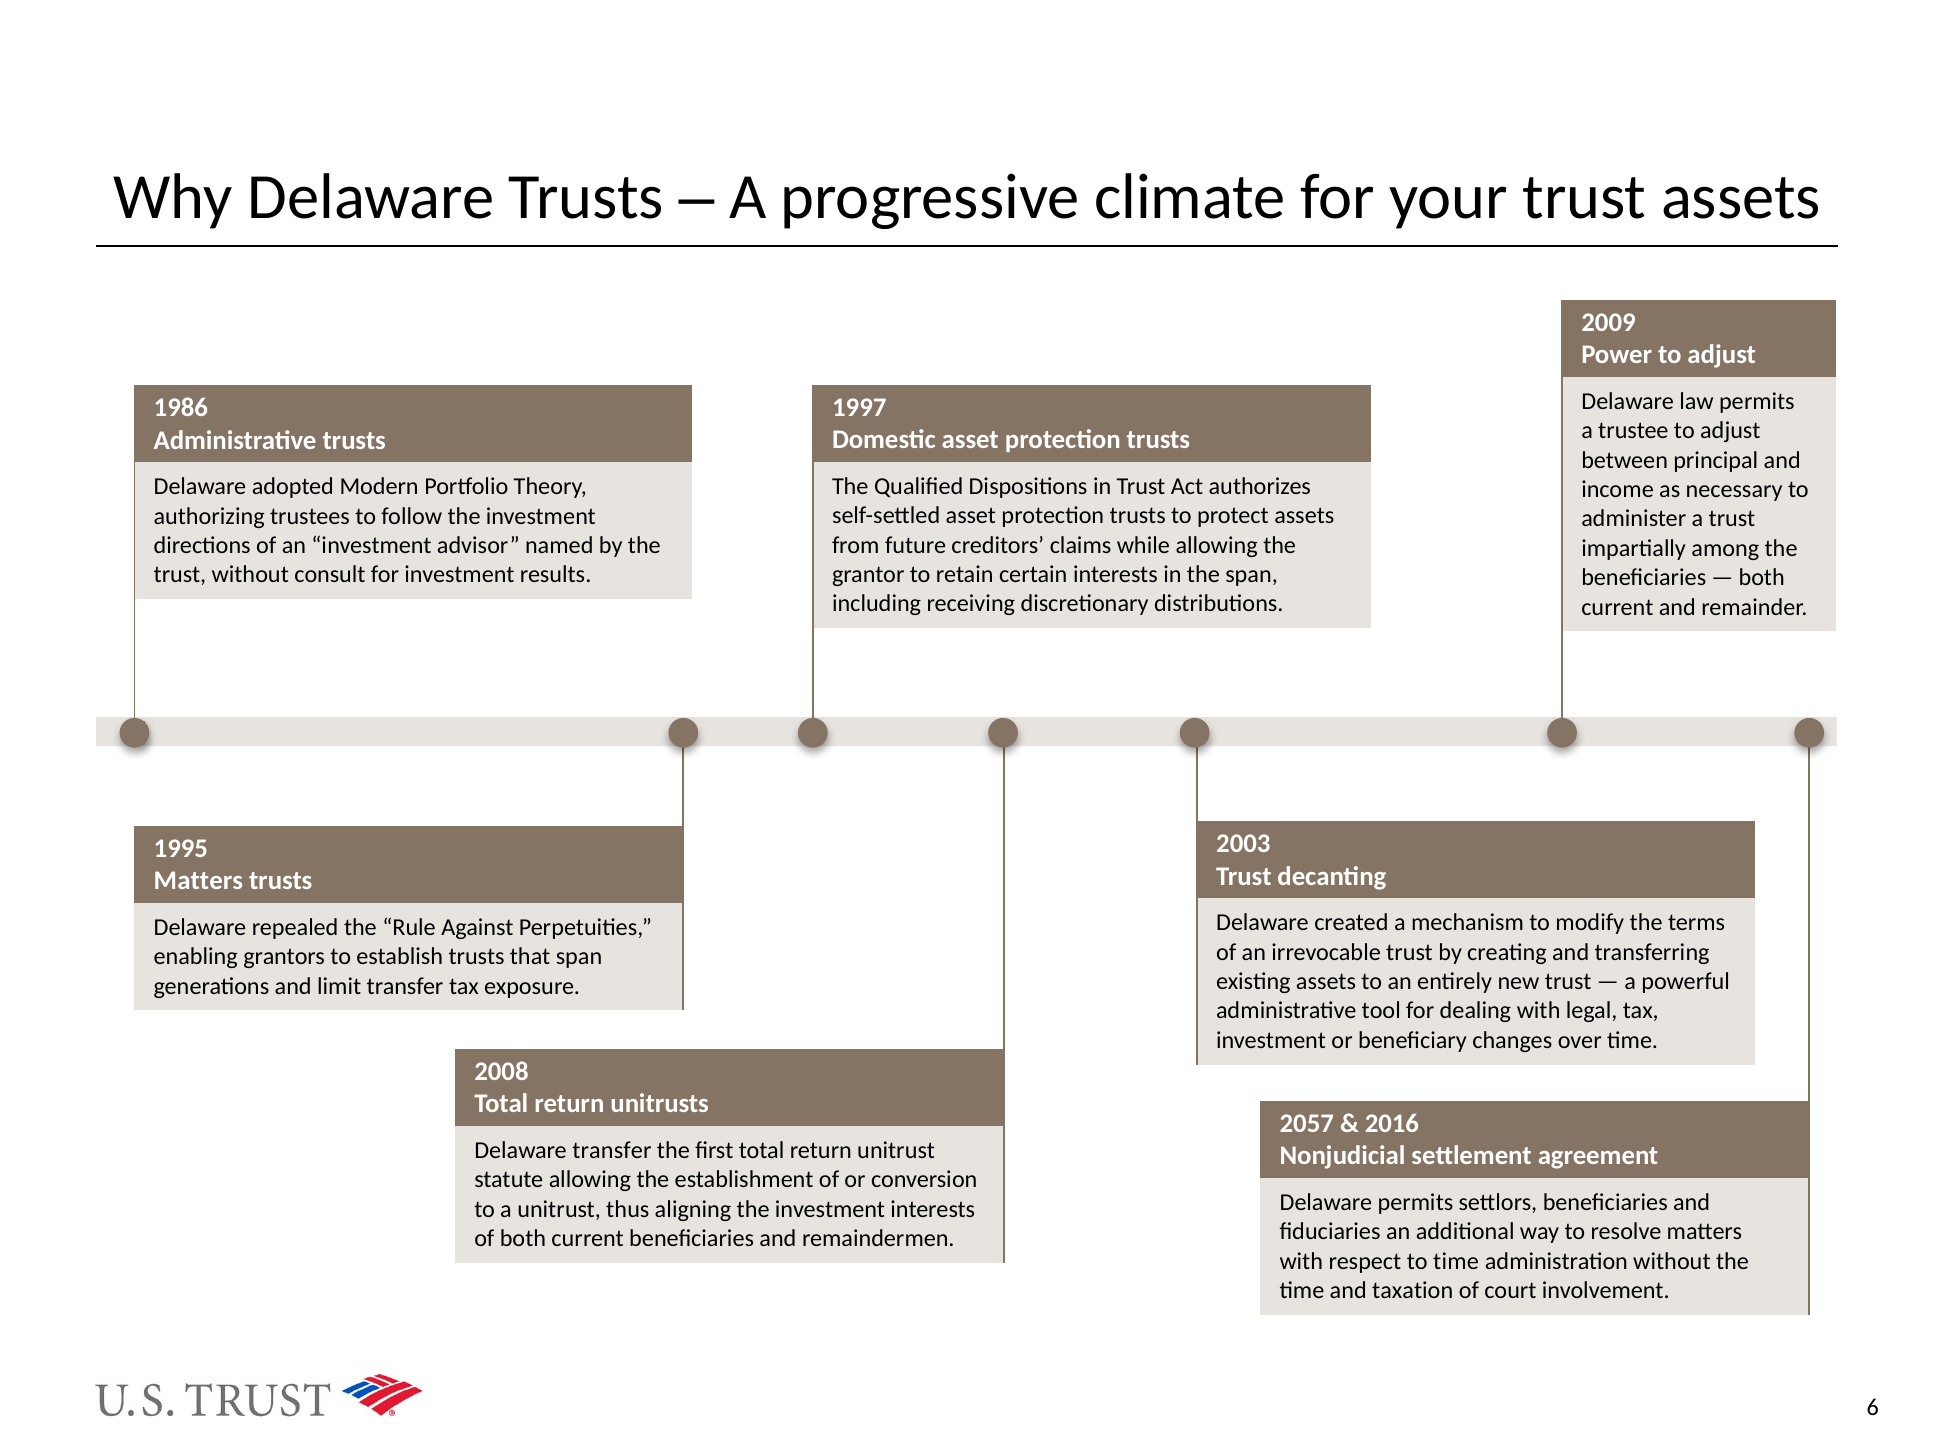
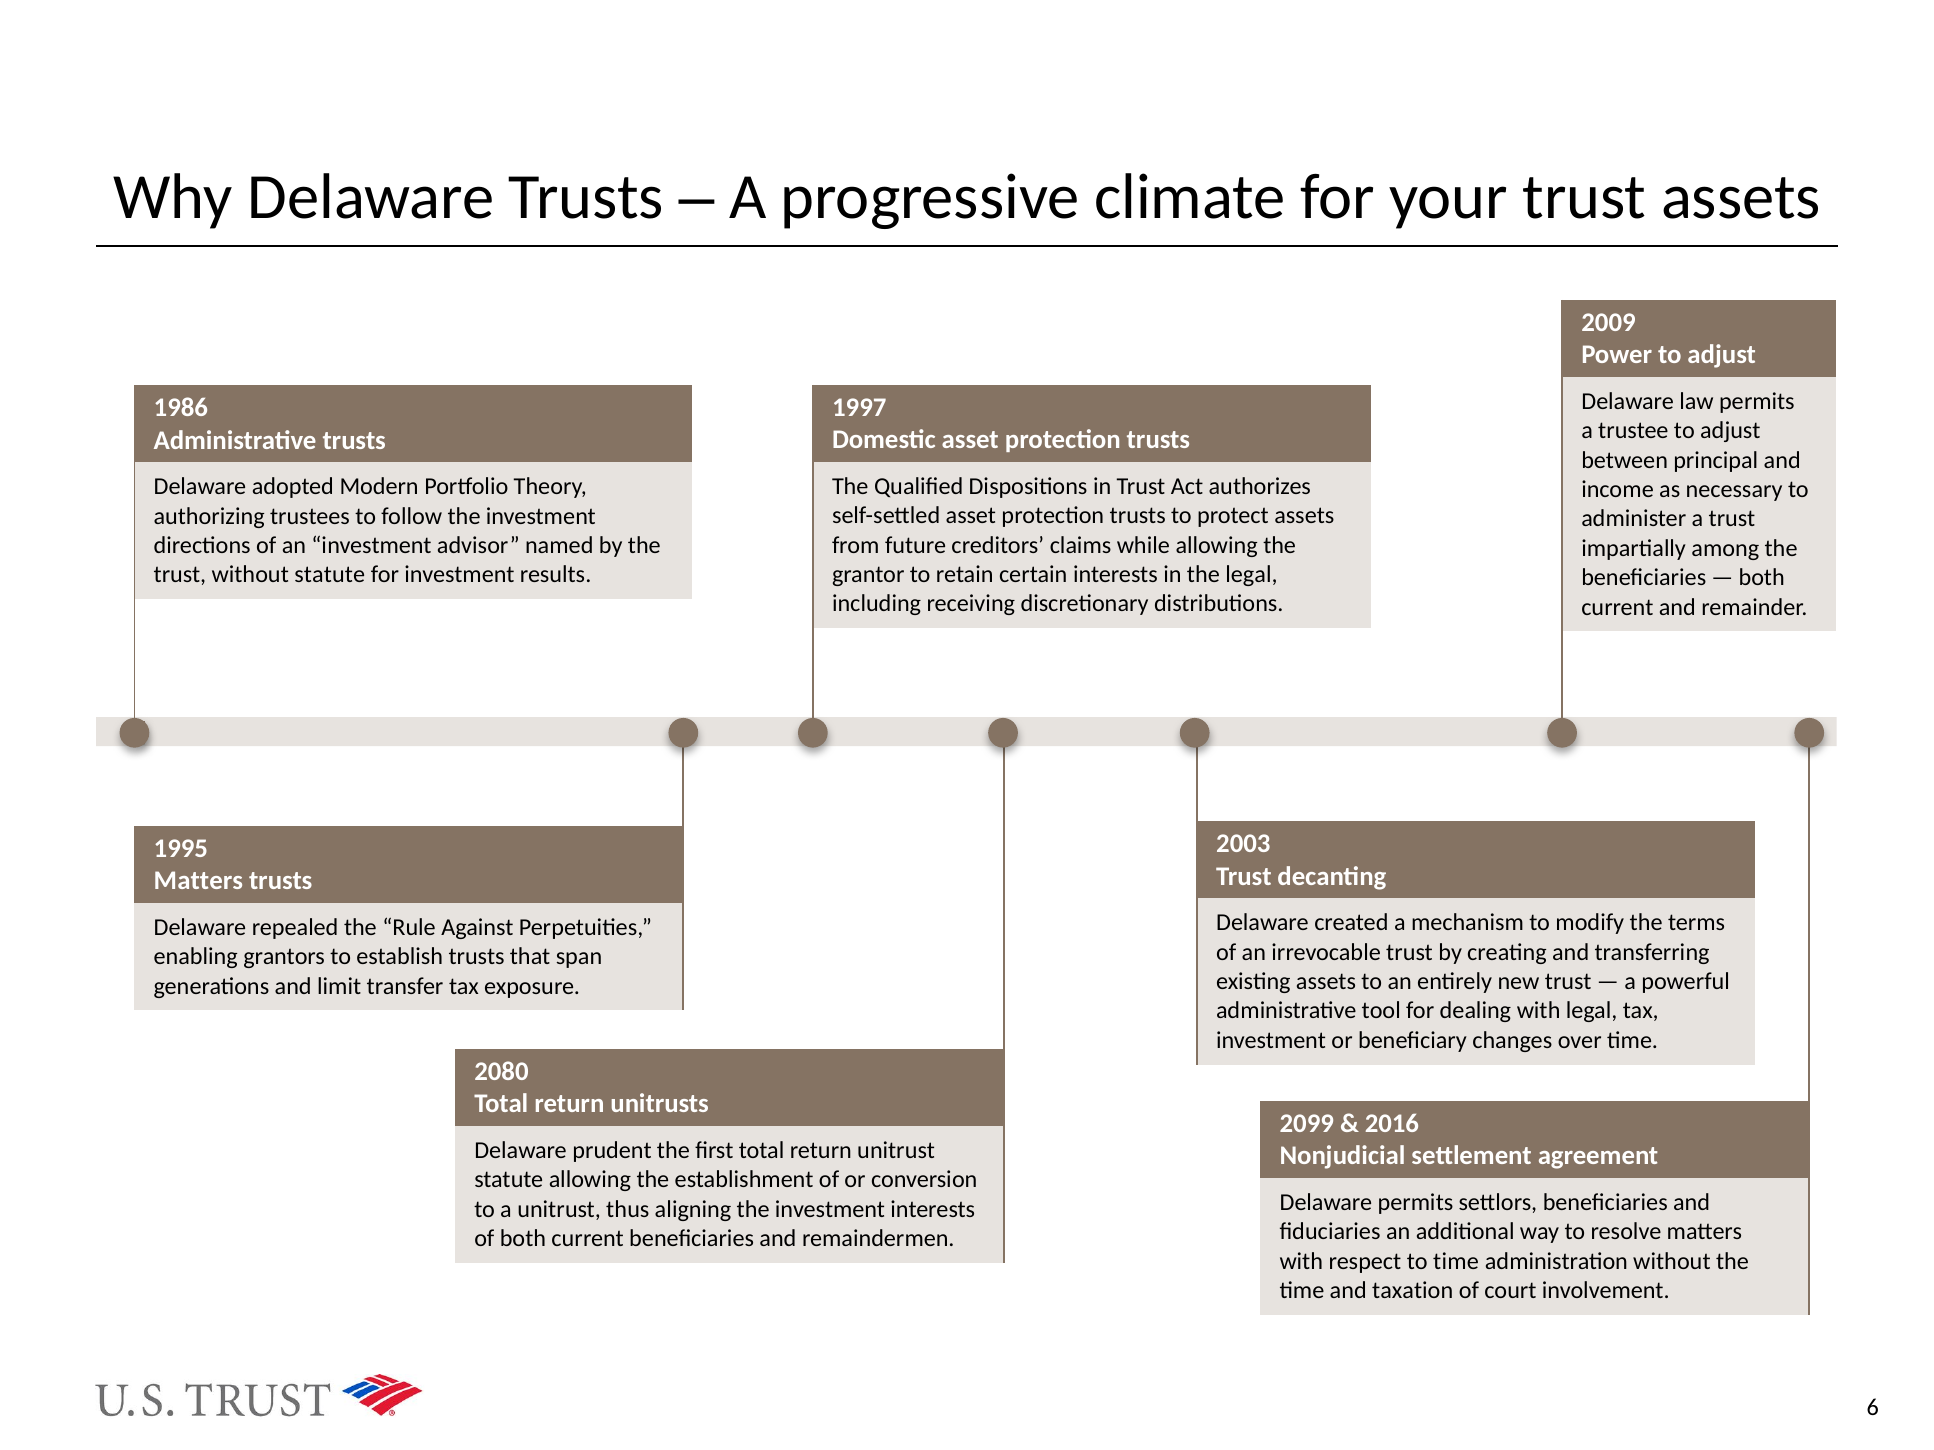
the span: span -> legal
without consult: consult -> statute
2008: 2008 -> 2080
2057: 2057 -> 2099
Delaware transfer: transfer -> prudent
